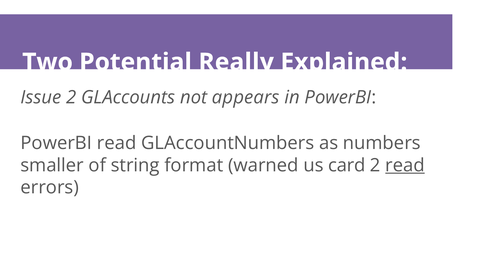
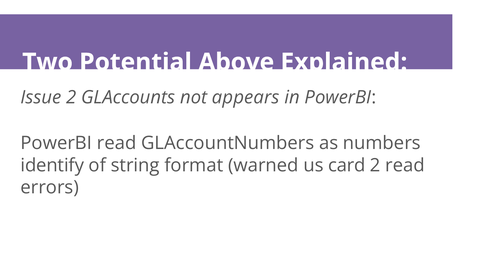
Really: Really -> Above
smaller: smaller -> identify
read at (405, 166) underline: present -> none
